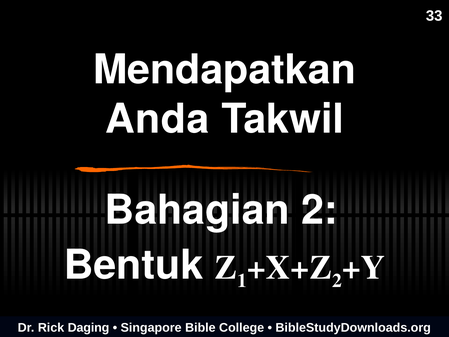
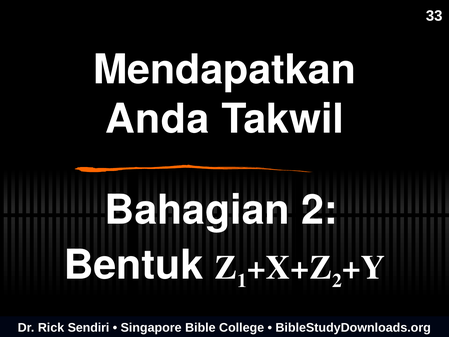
Daging: Daging -> Sendiri
